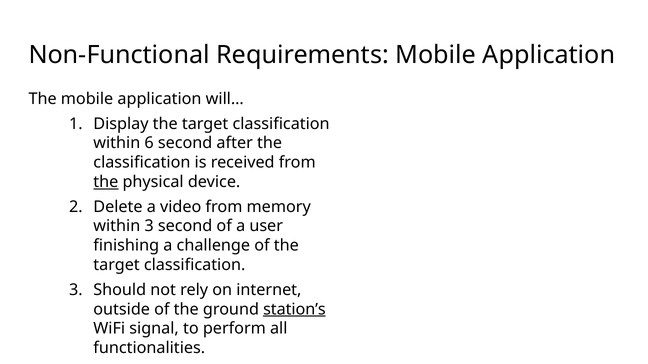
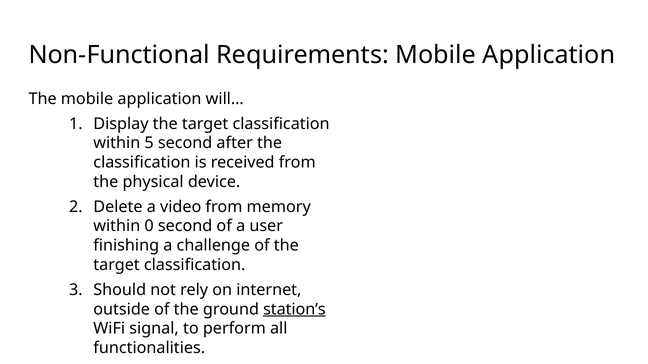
6: 6 -> 5
the at (106, 182) underline: present -> none
within 3: 3 -> 0
